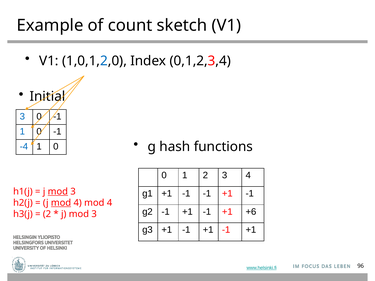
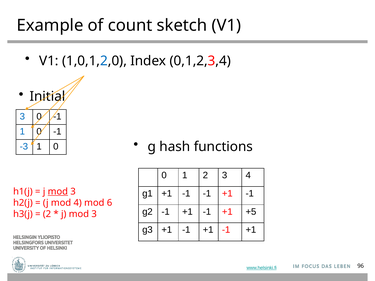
-4: -4 -> -3
mod at (61, 203) underline: present -> none
4 mod 4: 4 -> 6
+6: +6 -> +5
